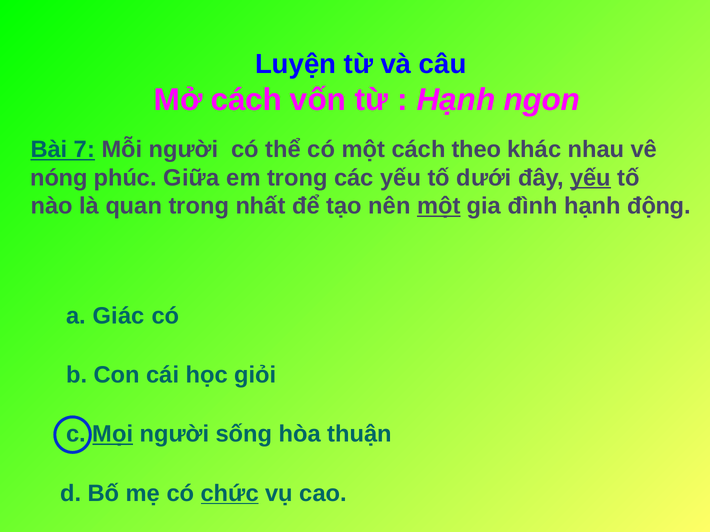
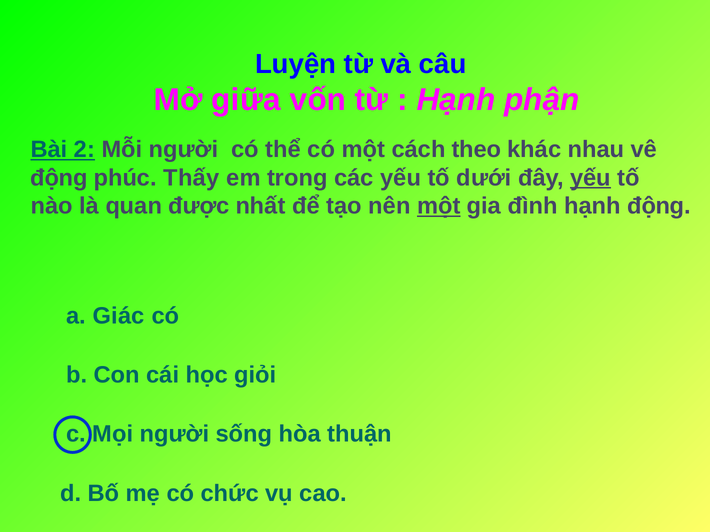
Mở cách: cách -> giữa
ngon: ngon -> phận
7: 7 -> 2
nóng at (59, 178): nóng -> động
Giữa: Giữa -> Thấy
quan trong: trong -> được
Mọi underline: present -> none
chức underline: present -> none
